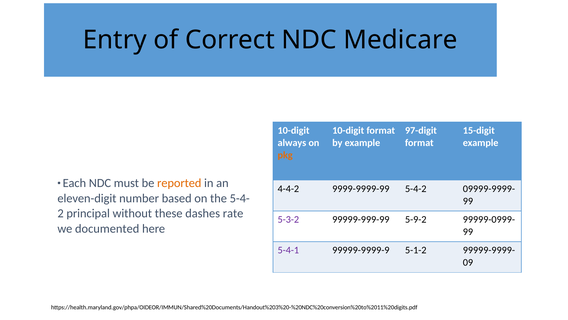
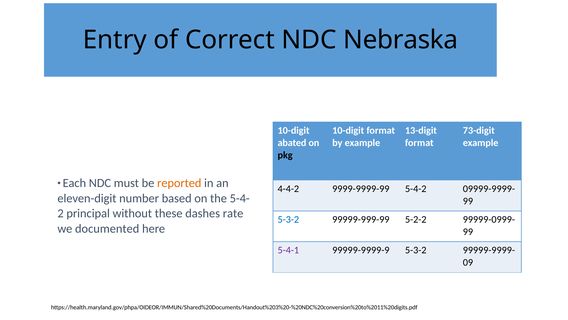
Medicare: Medicare -> Nebraska
97-digit: 97-digit -> 13-digit
15-digit: 15-digit -> 73-digit
always: always -> abated
pkg colour: orange -> black
5-3-2 at (288, 219) colour: purple -> blue
5-9-2: 5-9-2 -> 5-2-2
99999-9999-9 5-1-2: 5-1-2 -> 5-3-2
